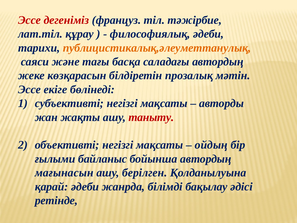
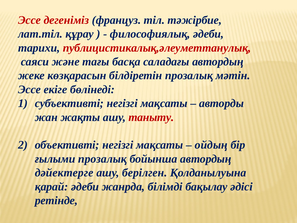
публицистикалық,әлеуметтанулық colour: orange -> red
ғылыми байланыс: байланыс -> прозалық
мағынасын: мағынасын -> дәйектерге
